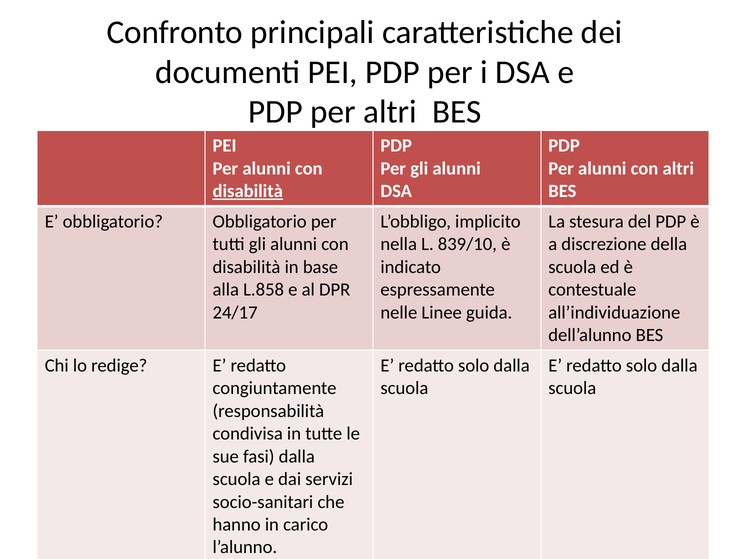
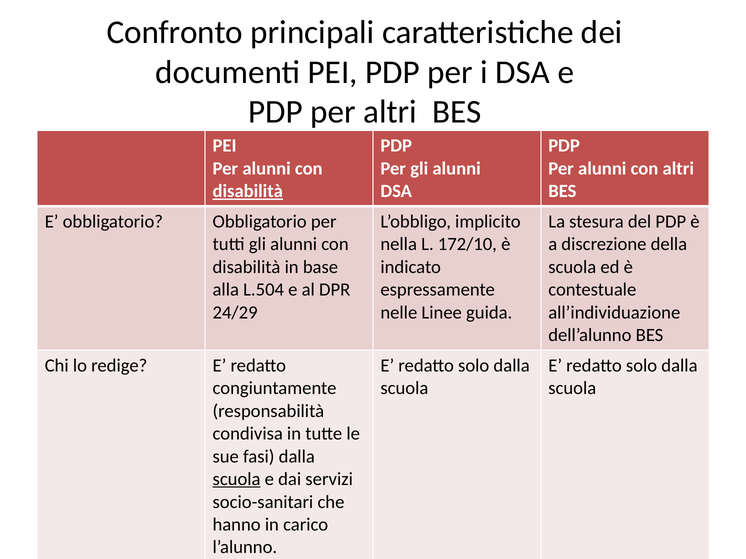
839/10: 839/10 -> 172/10
L.858: L.858 -> L.504
24/17: 24/17 -> 24/29
scuola at (237, 480) underline: none -> present
